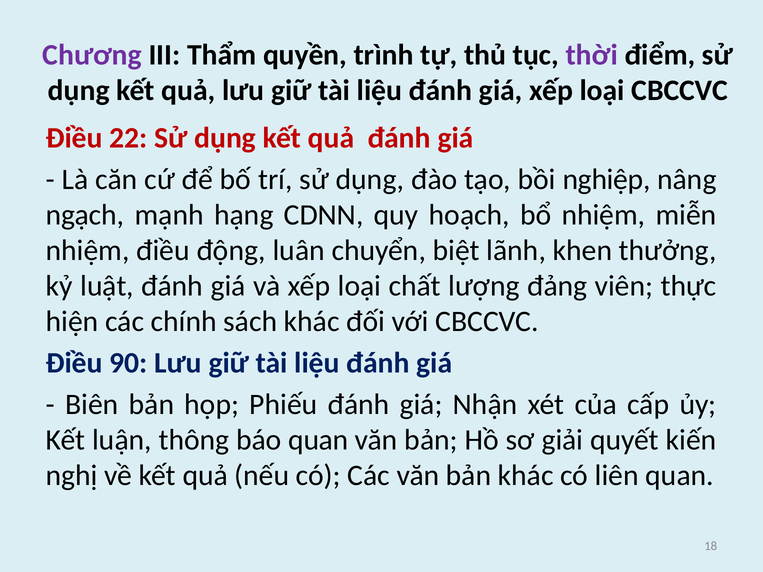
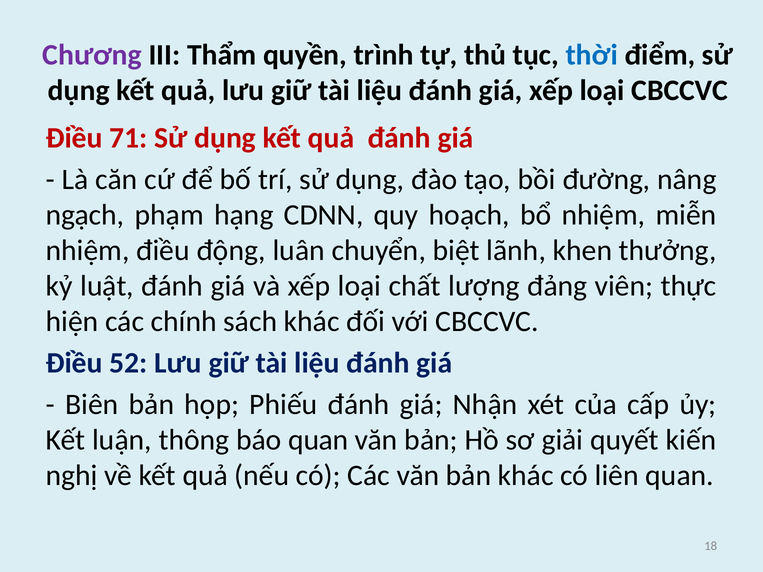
thời colour: purple -> blue
22: 22 -> 71
nghiệp: nghiệp -> đường
mạnh: mạnh -> phạm
90: 90 -> 52
